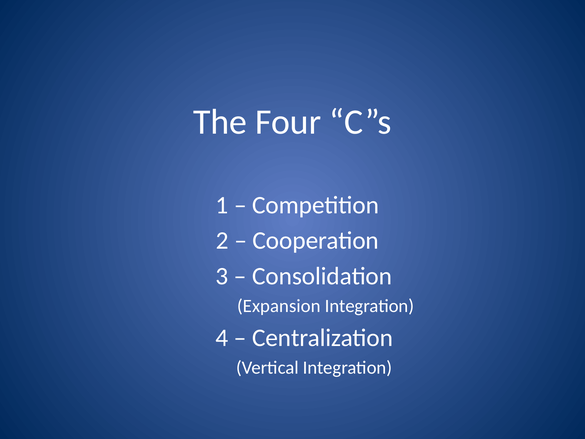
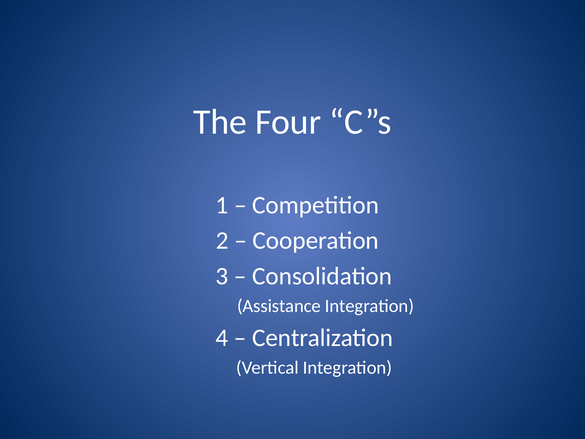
Expansion: Expansion -> Assistance
